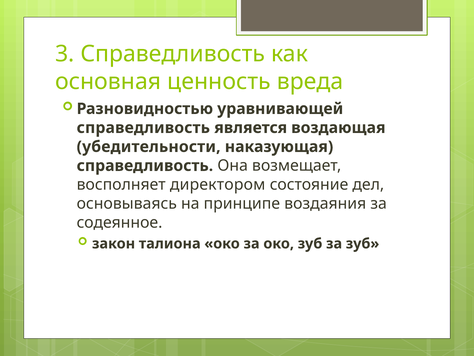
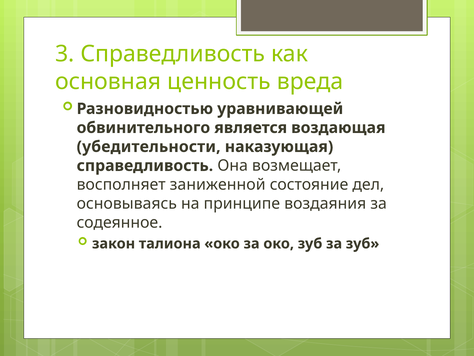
справедливость at (143, 128): справедливость -> обвинительного
директором: директором -> заниженной
